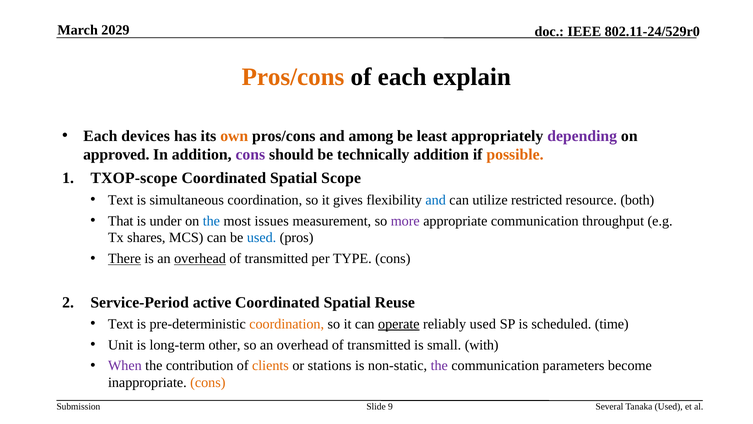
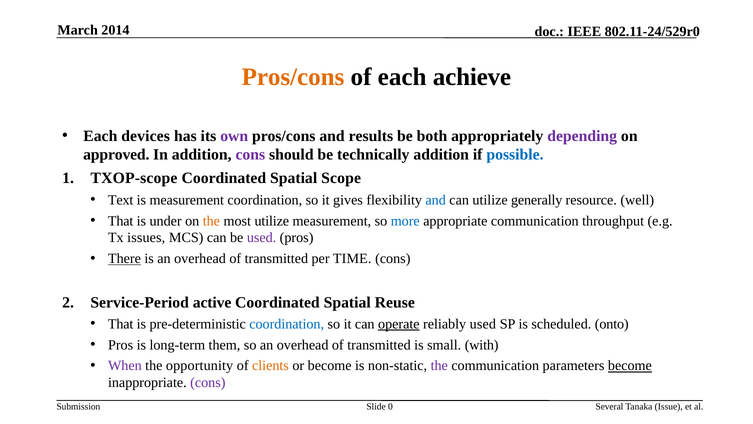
2029: 2029 -> 2014
explain: explain -> achieve
own colour: orange -> purple
among: among -> results
least: least -> both
possible colour: orange -> blue
is simultaneous: simultaneous -> measurement
restricted: restricted -> generally
both: both -> well
the at (211, 221) colour: blue -> orange
most issues: issues -> utilize
more colour: purple -> blue
shares: shares -> issues
used at (262, 238) colour: blue -> purple
overhead at (200, 258) underline: present -> none
TYPE: TYPE -> TIME
Text at (121, 324): Text -> That
coordination at (287, 324) colour: orange -> blue
time: time -> onto
Unit at (121, 345): Unit -> Pros
other: other -> them
contribution: contribution -> opportunity
or stations: stations -> become
become at (630, 365) underline: none -> present
cons at (208, 382) colour: orange -> purple
9: 9 -> 0
Tanaka Used: Used -> Issue
